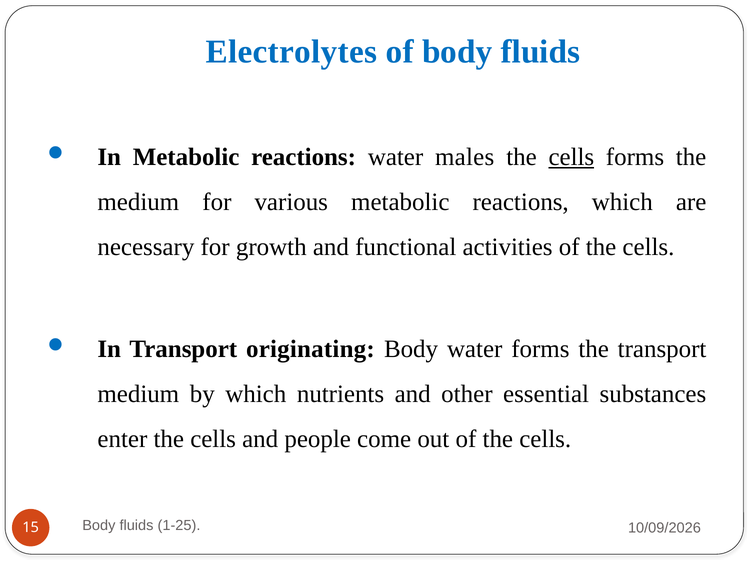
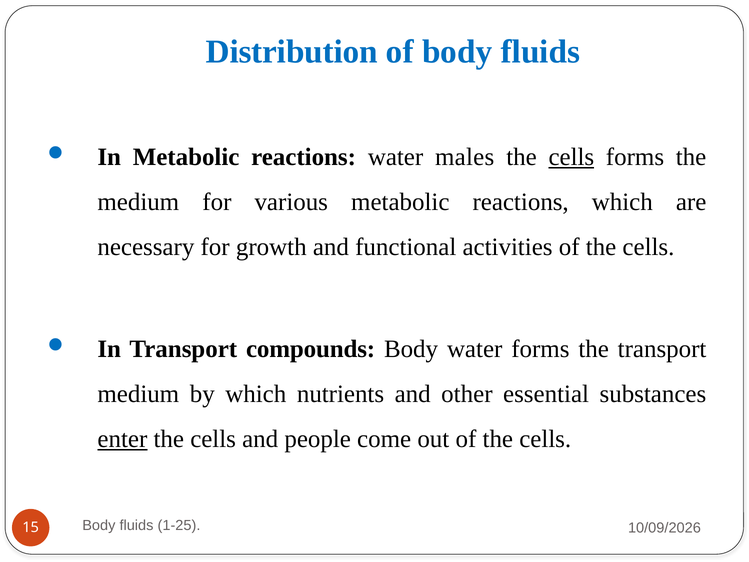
Electrolytes: Electrolytes -> Distribution
originating: originating -> compounds
enter underline: none -> present
